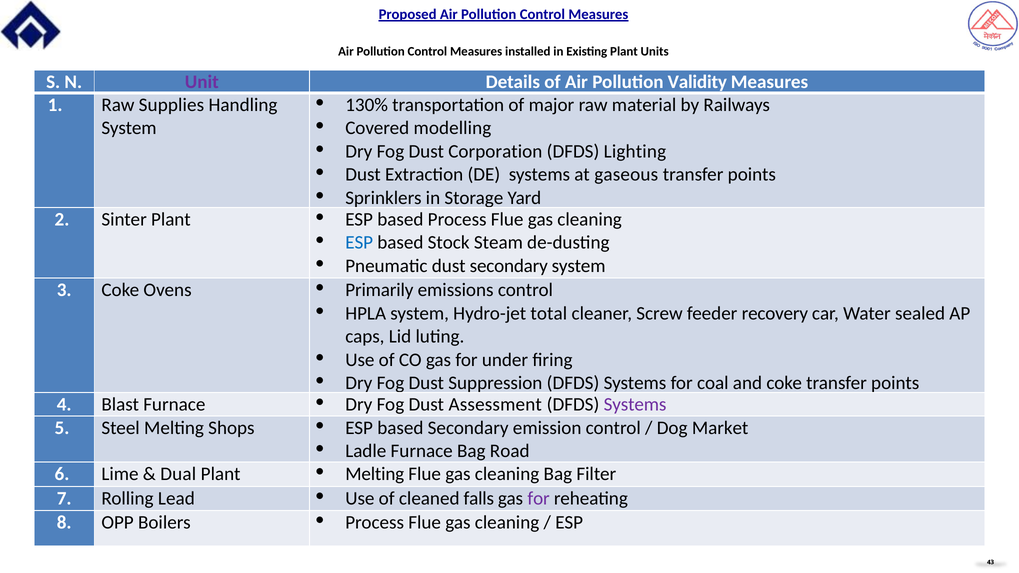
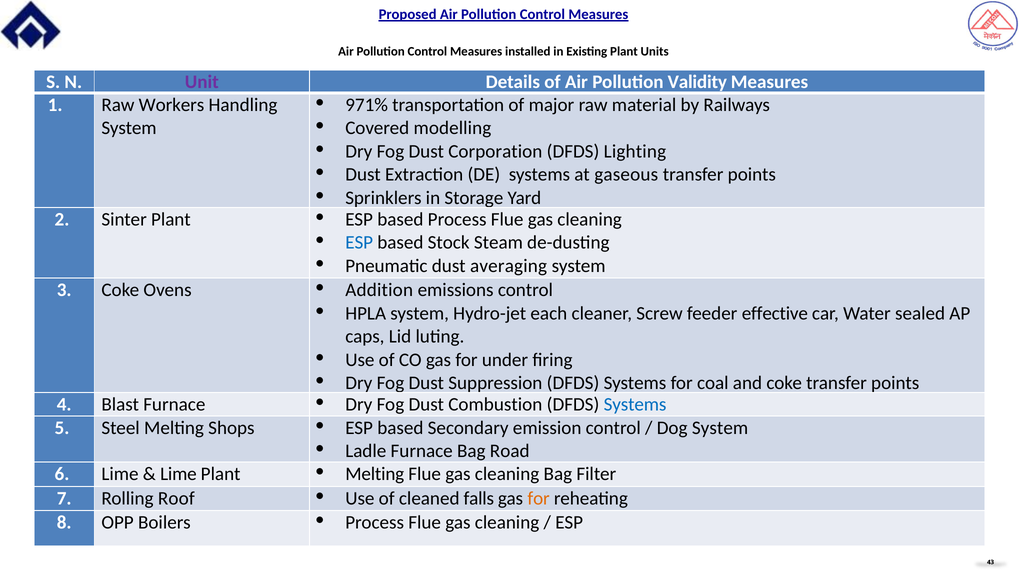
130%: 130% -> 971%
Supplies: Supplies -> Workers
dust secondary: secondary -> averaging
Primarily: Primarily -> Addition
total: total -> each
recovery: recovery -> effective
Assessment: Assessment -> Combustion
Systems at (635, 405) colour: purple -> blue
Dog Market: Market -> System
Dual at (178, 474): Dual -> Lime
Lead: Lead -> Roof
for at (539, 498) colour: purple -> orange
